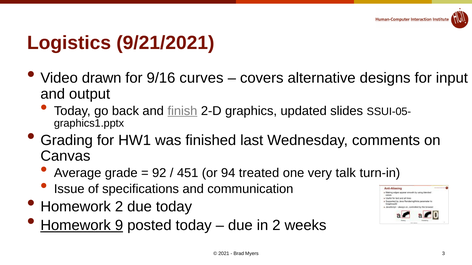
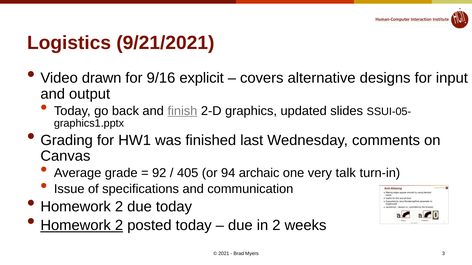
curves: curves -> explicit
451: 451 -> 405
treated: treated -> archaic
9 at (119, 226): 9 -> 2
